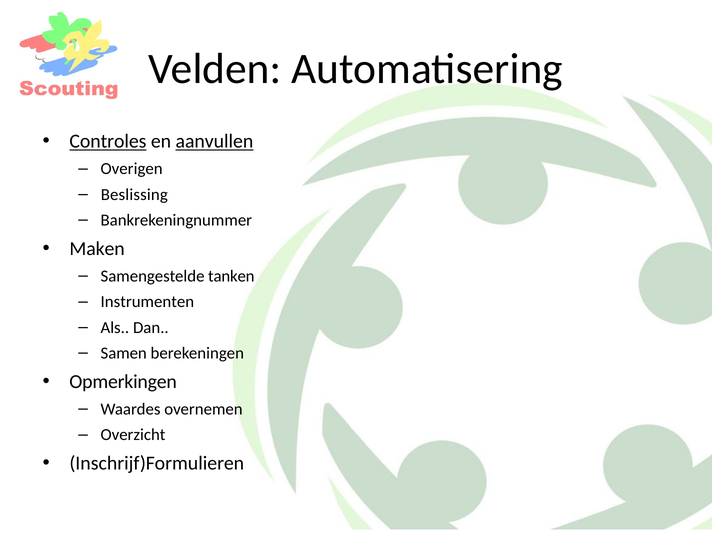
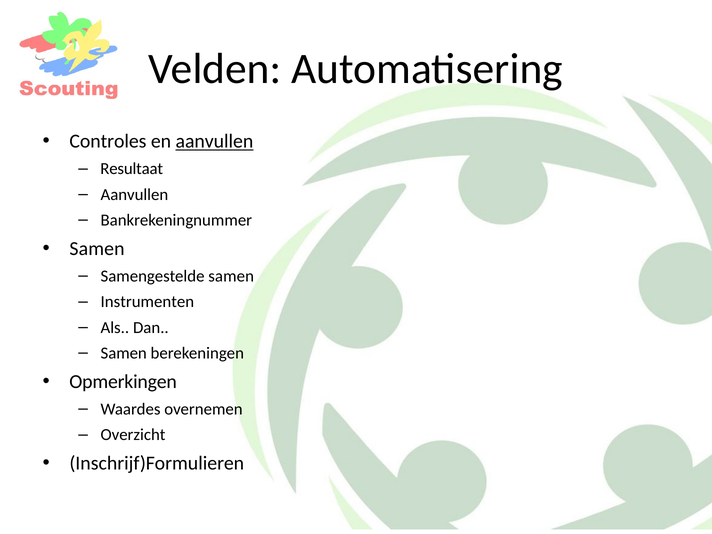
Controles underline: present -> none
Overigen: Overigen -> Resultaat
Beslissing at (134, 194): Beslissing -> Aanvullen
Maken at (97, 249): Maken -> Samen
Samengestelde tanken: tanken -> samen
